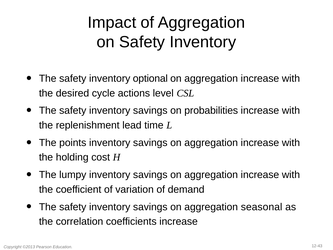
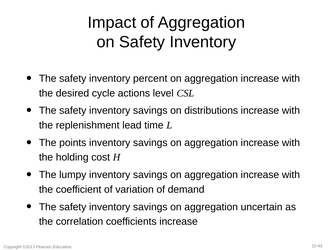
optional: optional -> percent
probabilities: probabilities -> distributions
seasonal: seasonal -> uncertain
